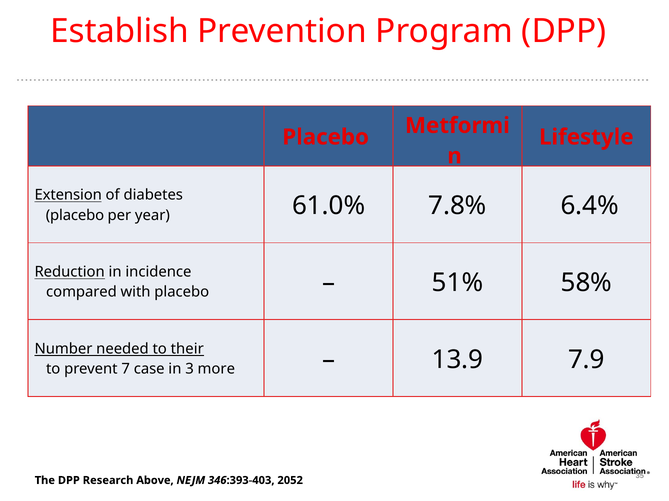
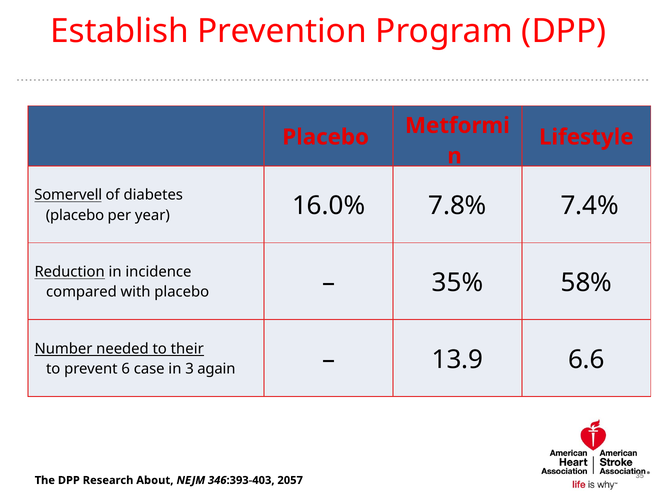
Extension: Extension -> Somervell
61.0%: 61.0% -> 16.0%
6.4%: 6.4% -> 7.4%
51%: 51% -> 35%
7: 7 -> 6
more: more -> again
7.9: 7.9 -> 6.6
Above: Above -> About
2052: 2052 -> 2057
